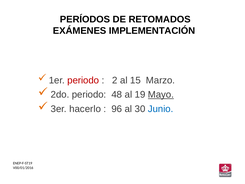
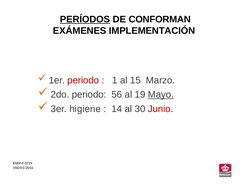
PERÍODOS underline: none -> present
RETOMADOS: RETOMADOS -> CONFORMAN
2: 2 -> 1
48: 48 -> 56
hacerlo: hacerlo -> higiene
96: 96 -> 14
Junio colour: blue -> red
